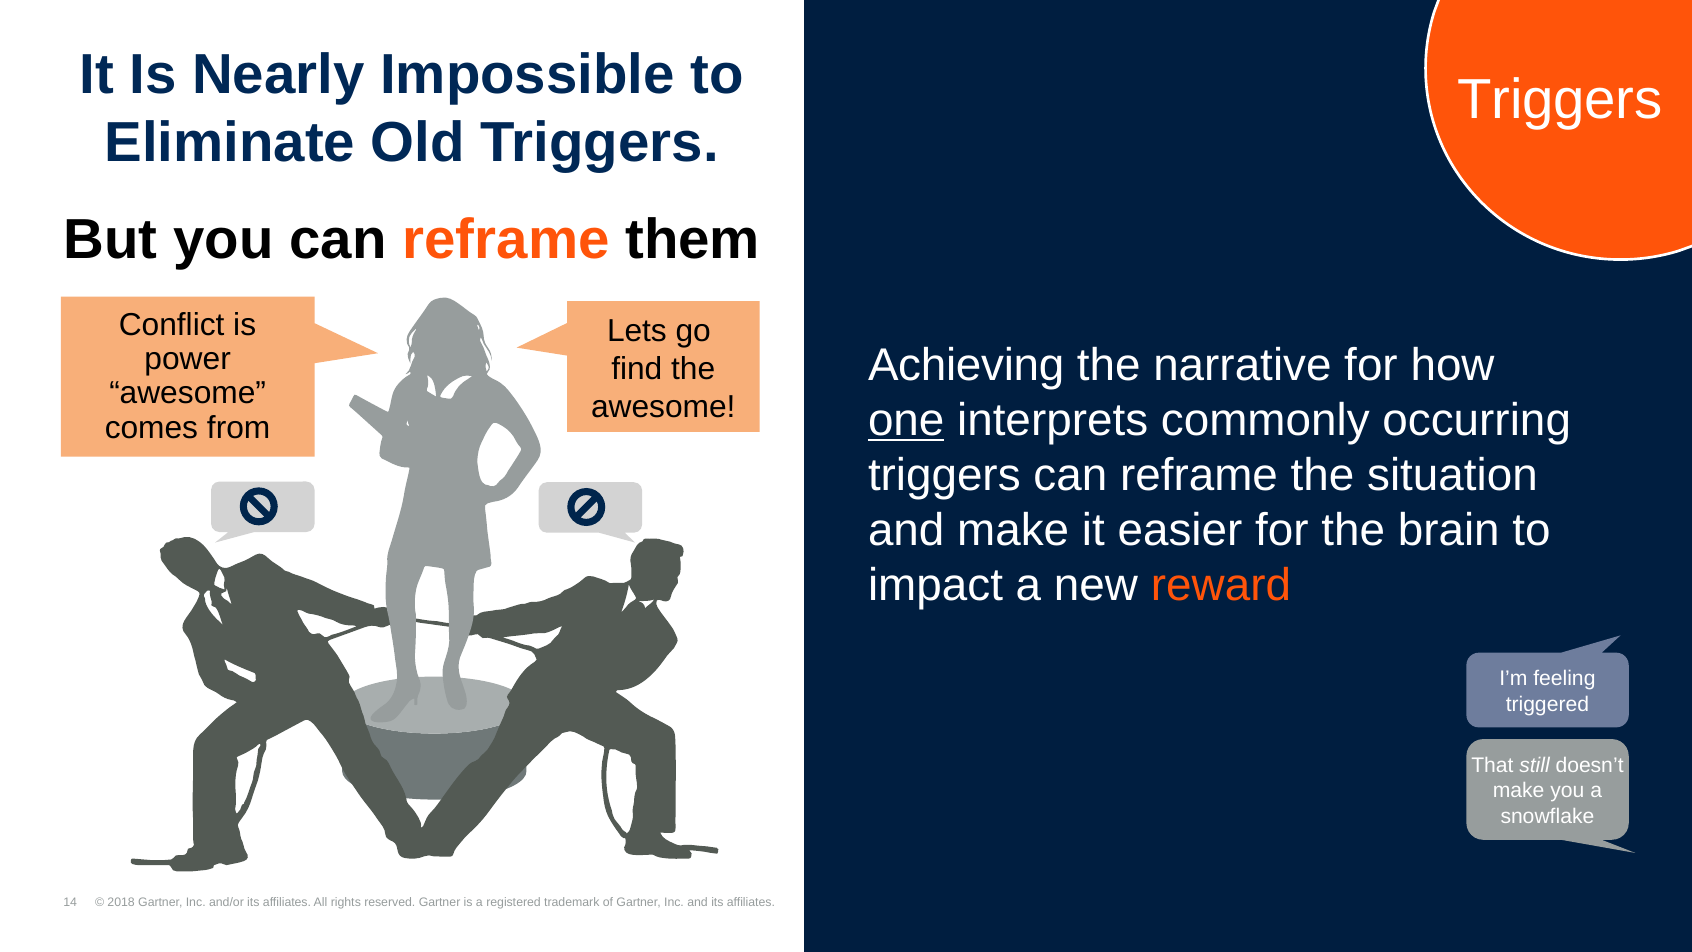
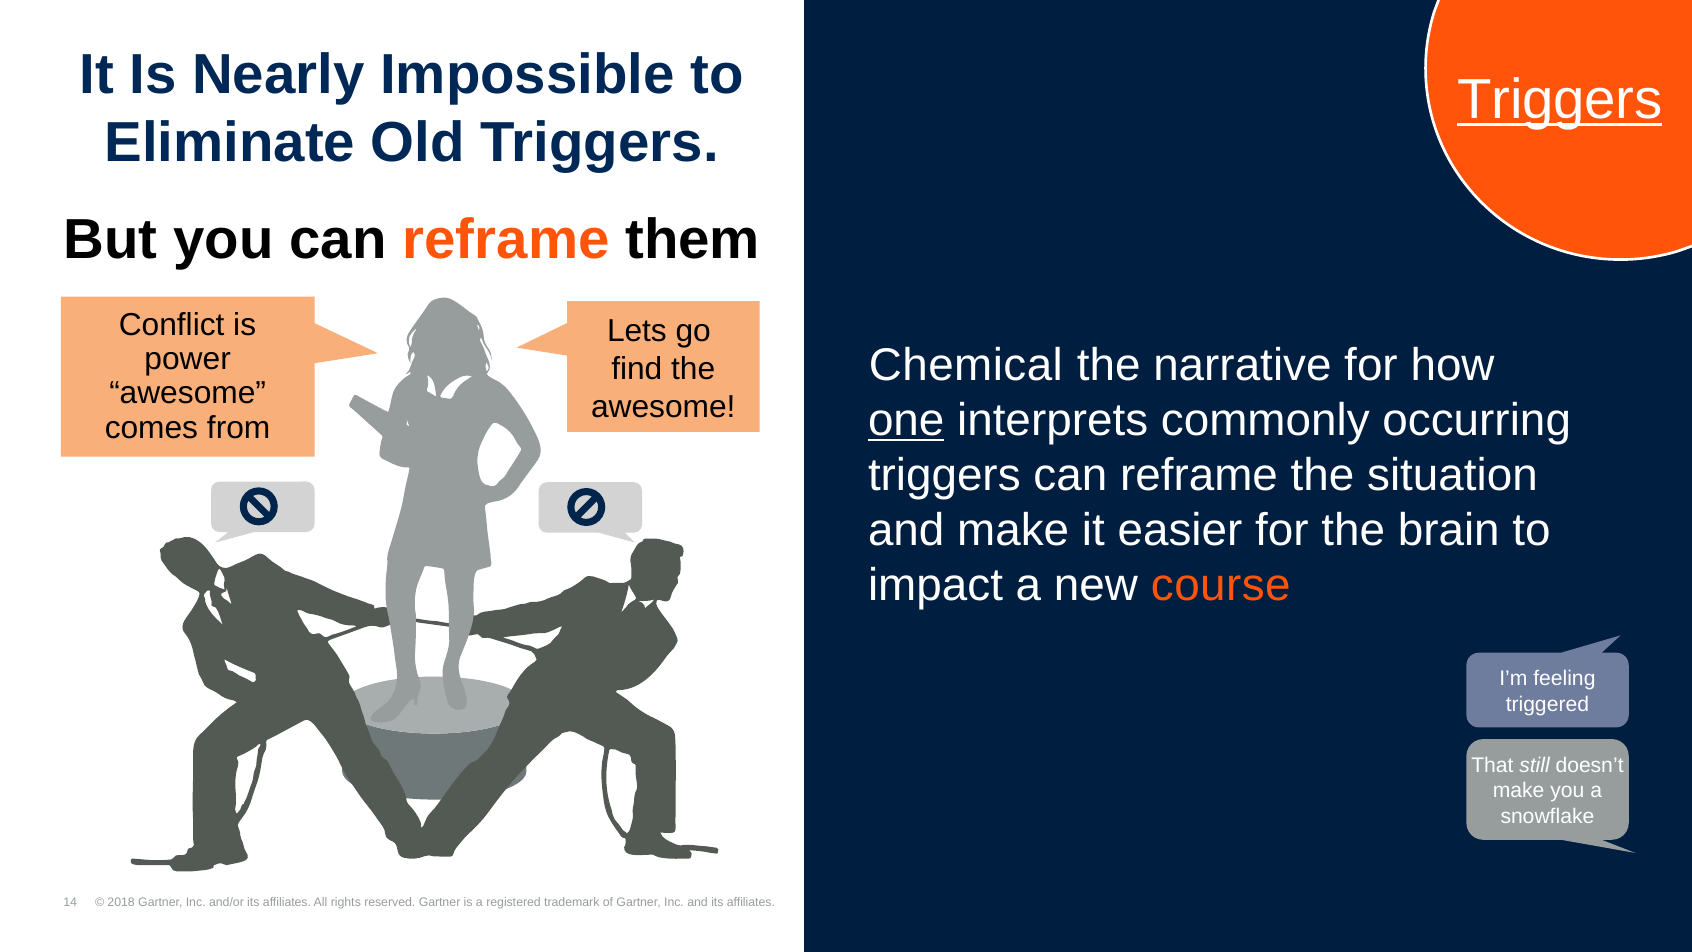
Triggers at (1560, 100) underline: none -> present
Achieving: Achieving -> Chemical
reward: reward -> course
